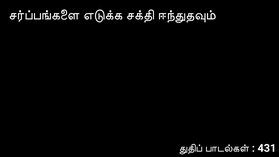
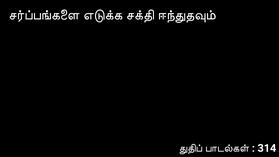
431: 431 -> 314
